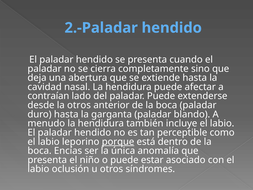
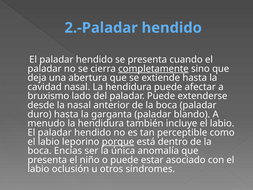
completamente underline: none -> present
contraían: contraían -> bruxismo
la otros: otros -> nasal
